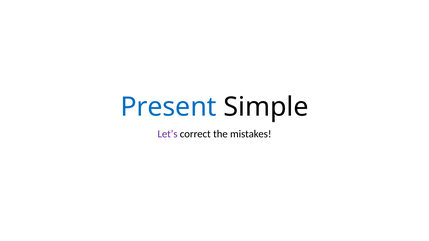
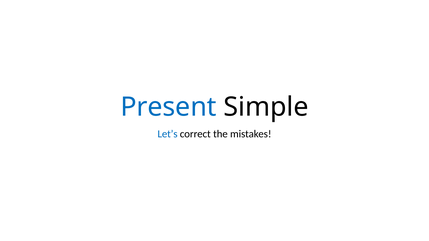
Let’s colour: purple -> blue
